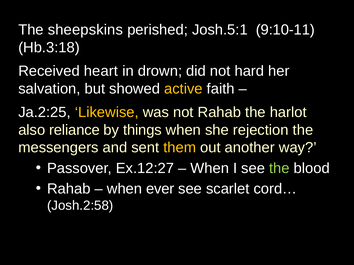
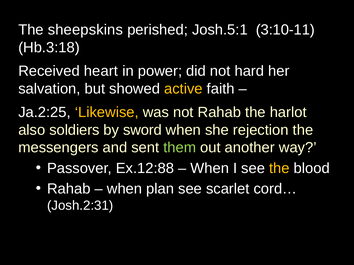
9:10-11: 9:10-11 -> 3:10-11
drown: drown -> power
reliance: reliance -> soldiers
things: things -> sword
them colour: yellow -> light green
Ex.12:27: Ex.12:27 -> Ex.12:88
the at (279, 169) colour: light green -> yellow
ever: ever -> plan
Josh.2:58: Josh.2:58 -> Josh.2:31
